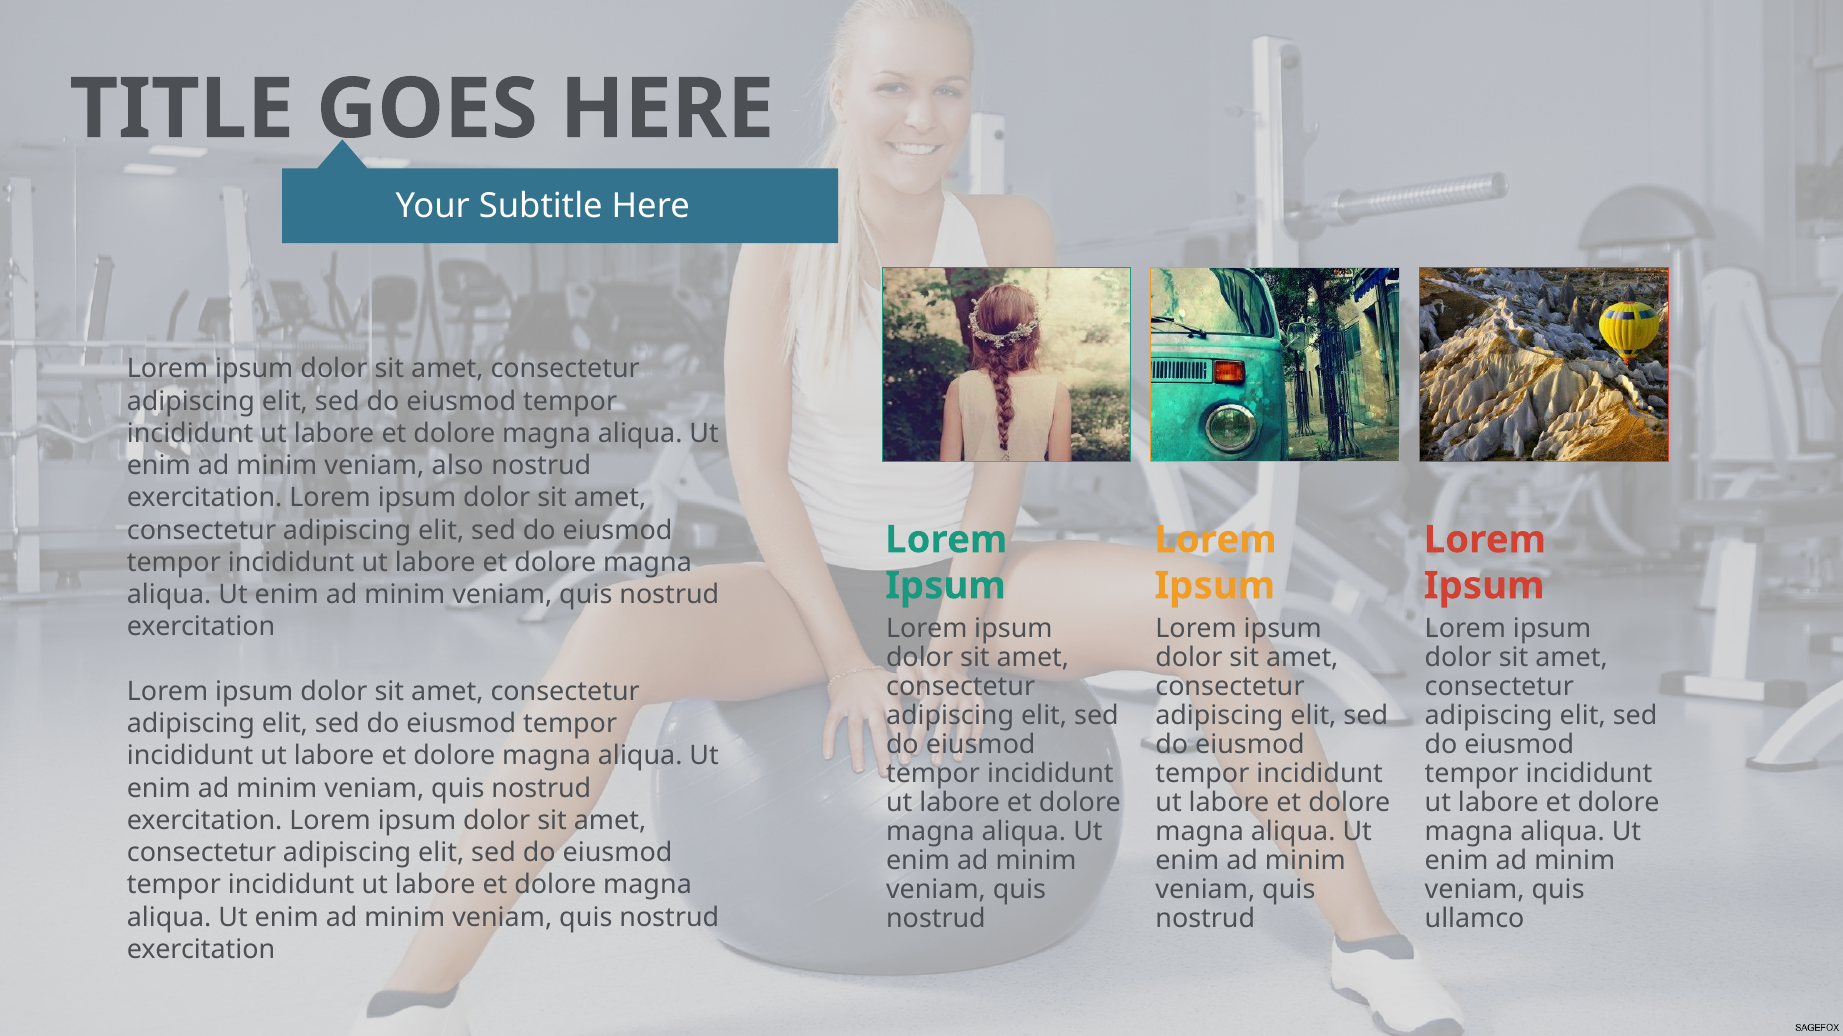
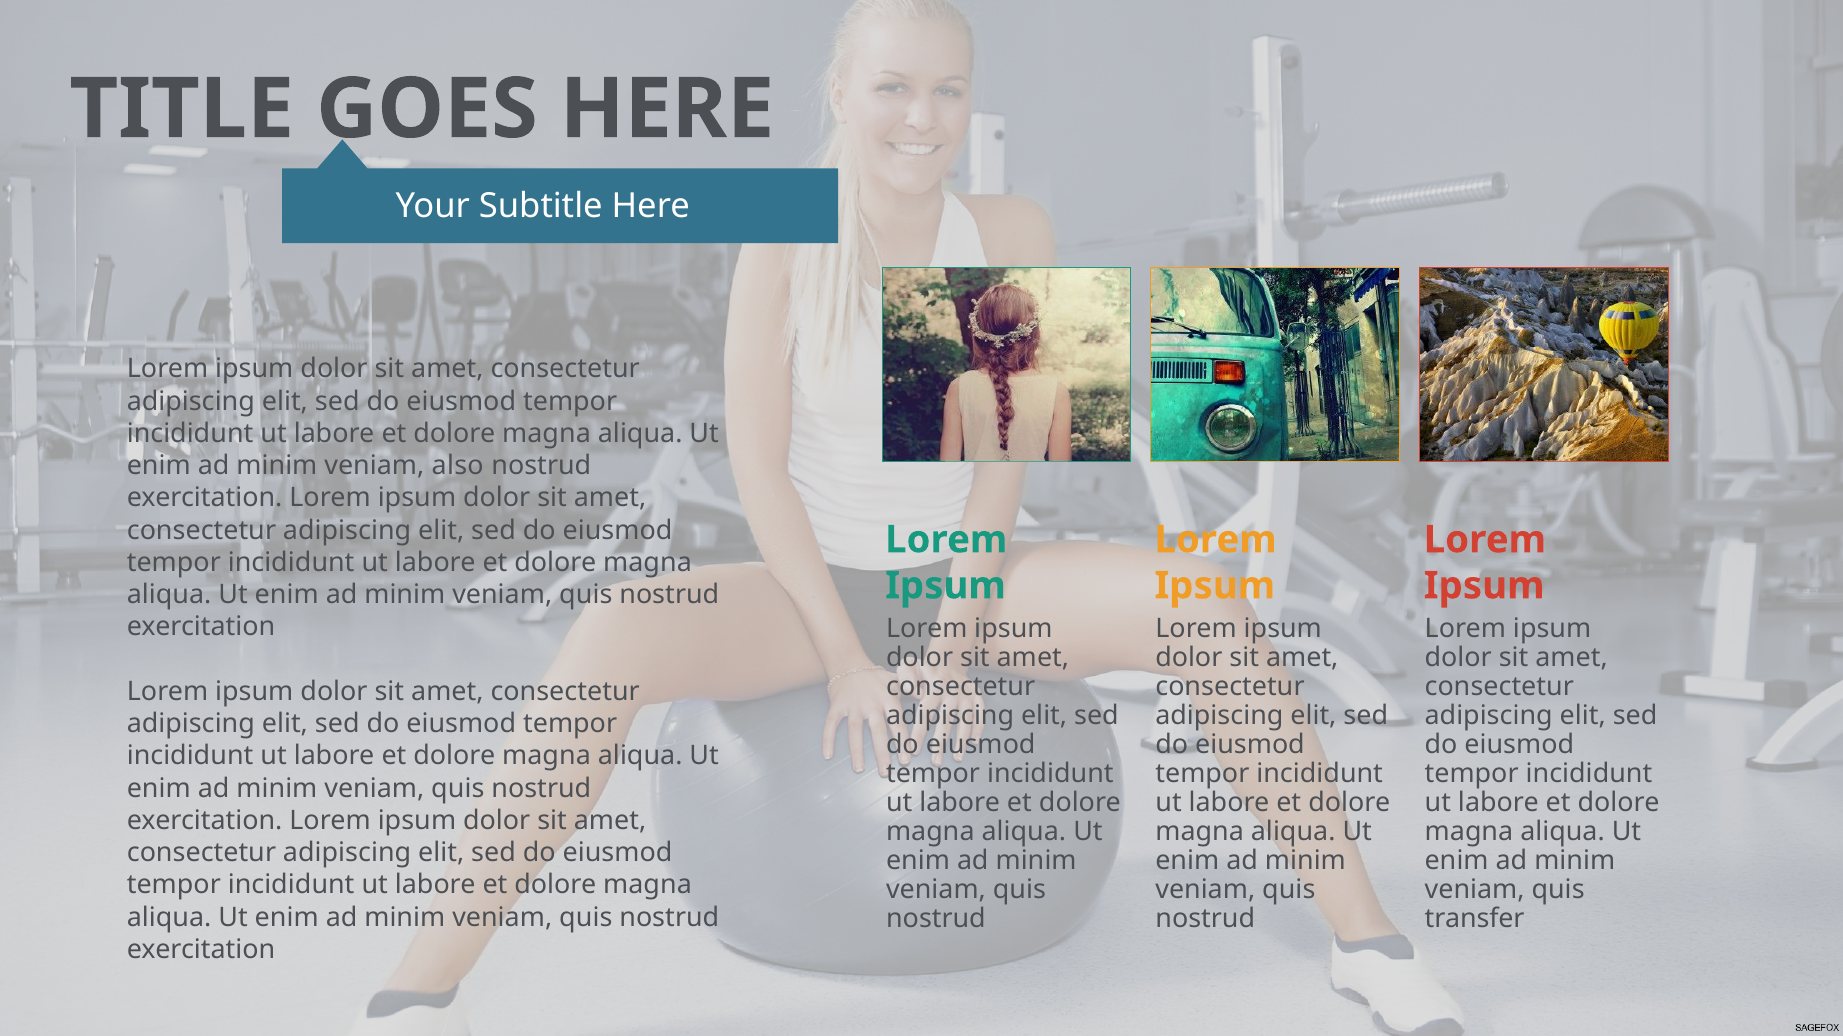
ullamco: ullamco -> transfer
